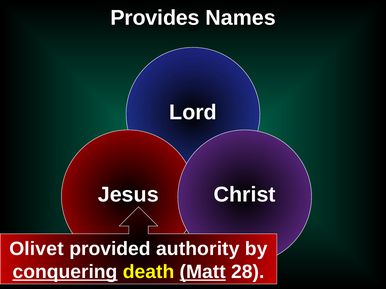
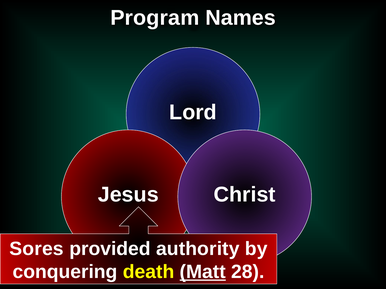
Provides: Provides -> Program
Olivet: Olivet -> Sores
conquering underline: present -> none
